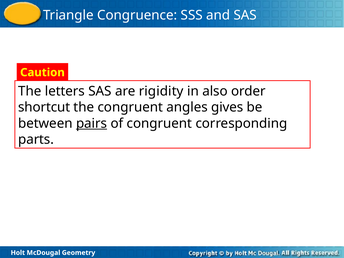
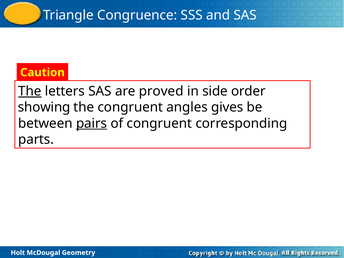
The at (30, 91) underline: none -> present
rigidity: rigidity -> proved
also: also -> side
shortcut: shortcut -> showing
